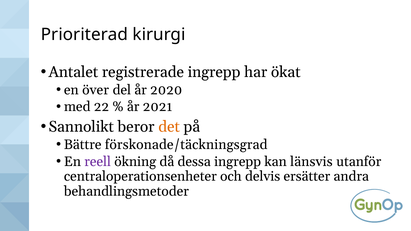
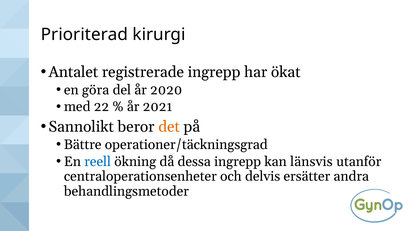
över: över -> göra
förskonade/täckningsgrad: förskonade/täckningsgrad -> operationer/täckningsgrad
reell colour: purple -> blue
